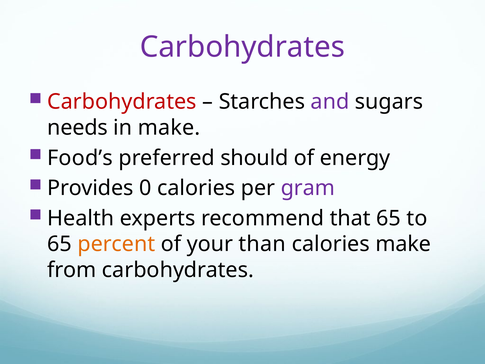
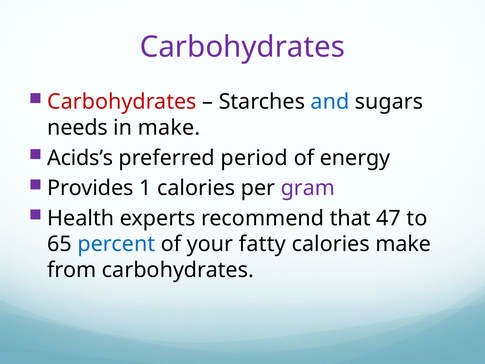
and colour: purple -> blue
Food’s: Food’s -> Acids’s
should: should -> period
0: 0 -> 1
that 65: 65 -> 47
percent colour: orange -> blue
than: than -> fatty
